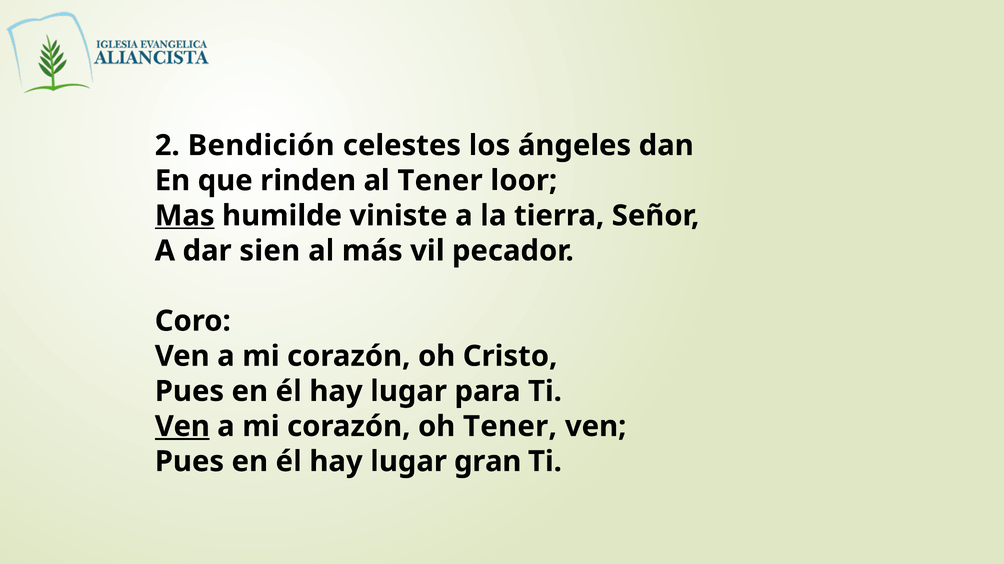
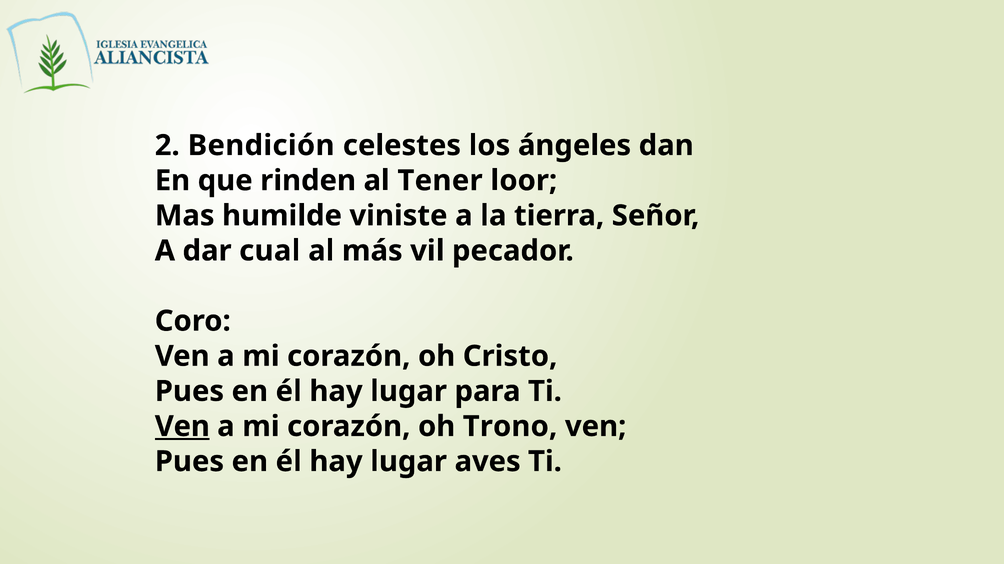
Mas underline: present -> none
sien: sien -> cual
oh Tener: Tener -> Trono
gran: gran -> aves
